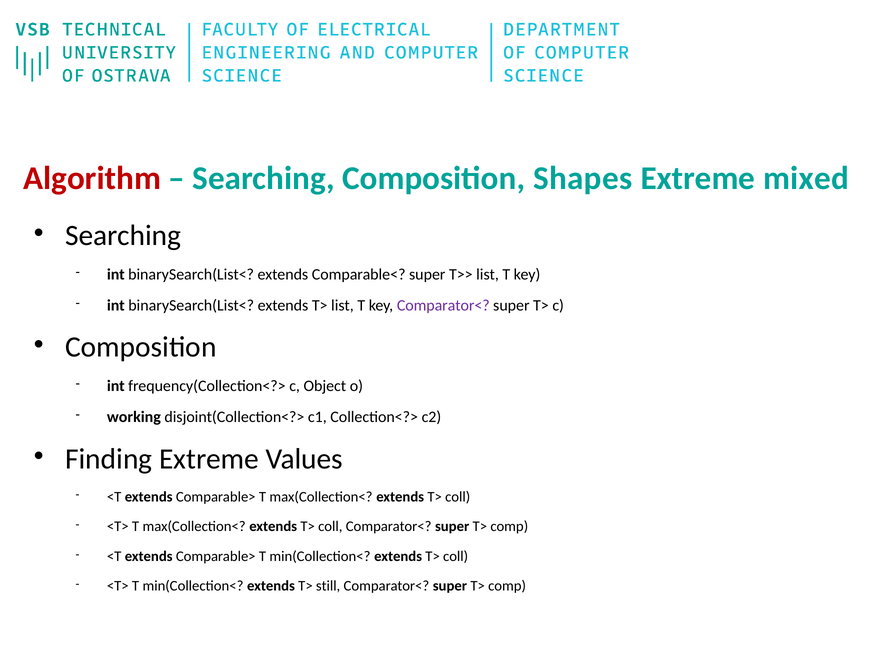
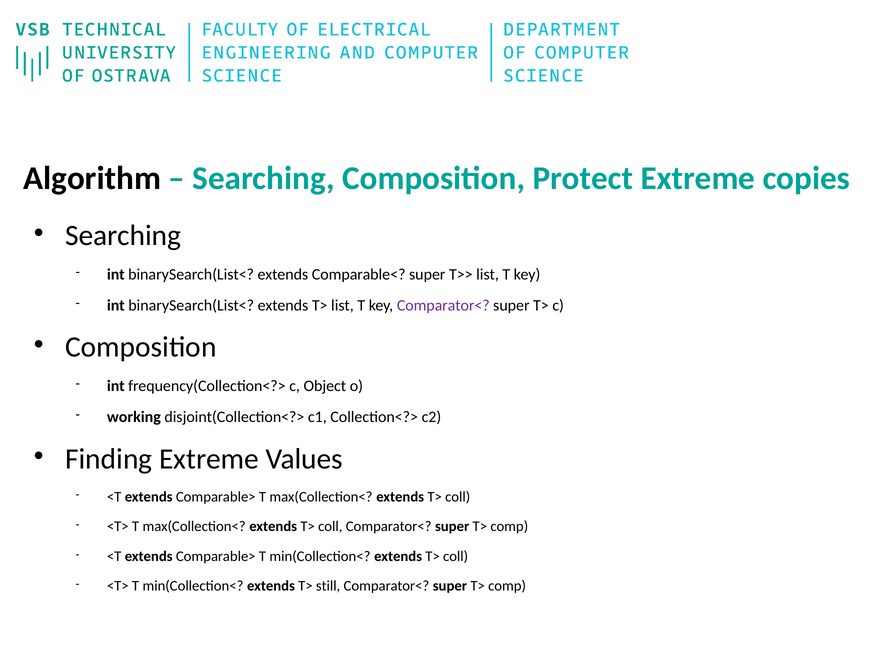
Algorithm colour: red -> black
Shapes: Shapes -> Protect
mixed: mixed -> copies
